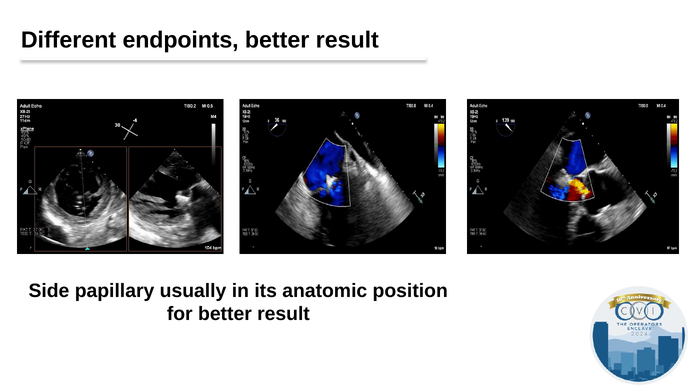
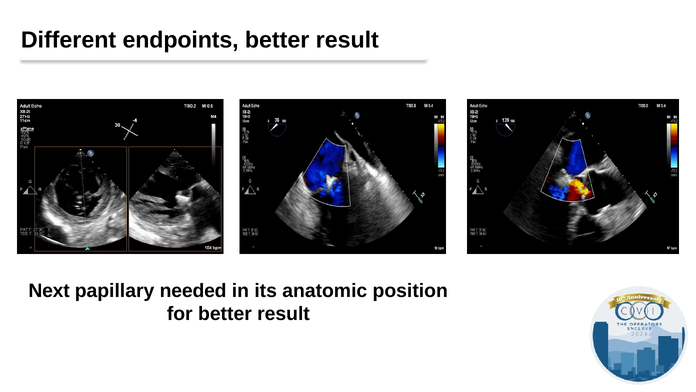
Side: Side -> Next
usually: usually -> needed
